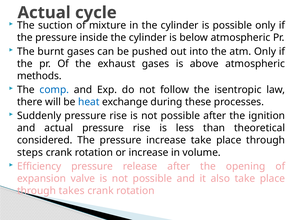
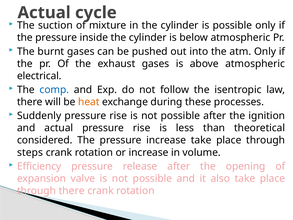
methods: methods -> electrical
heat colour: blue -> orange
through takes: takes -> there
